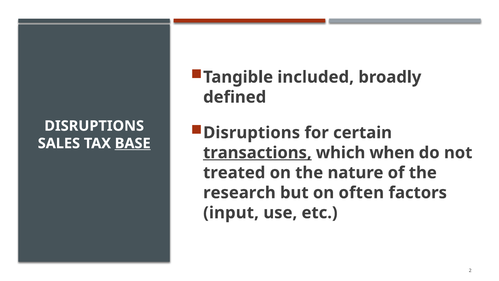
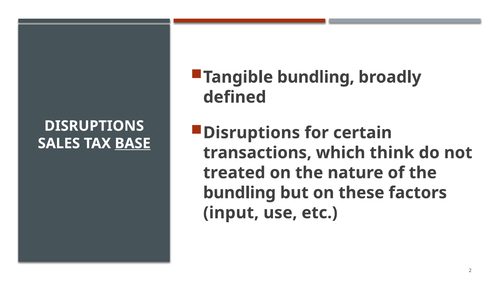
Tangible included: included -> bundling
transactions underline: present -> none
when: when -> think
research at (239, 193): research -> bundling
often: often -> these
